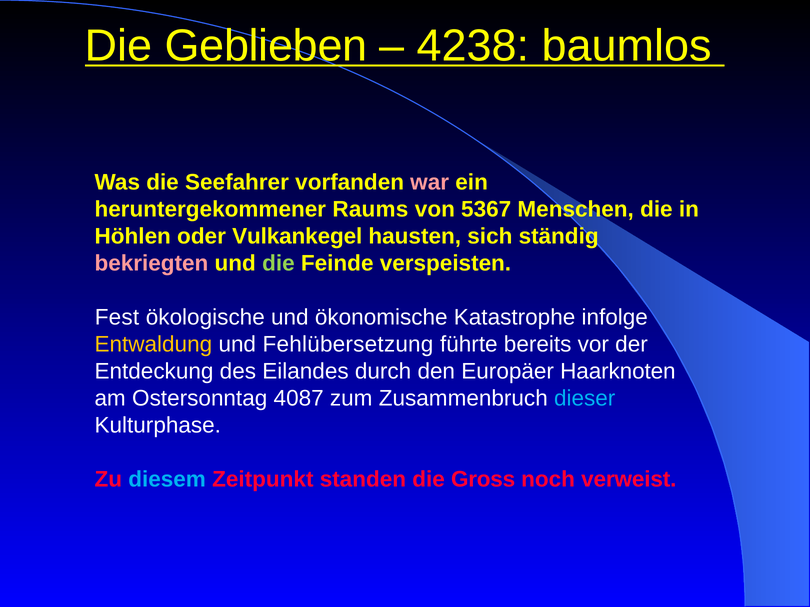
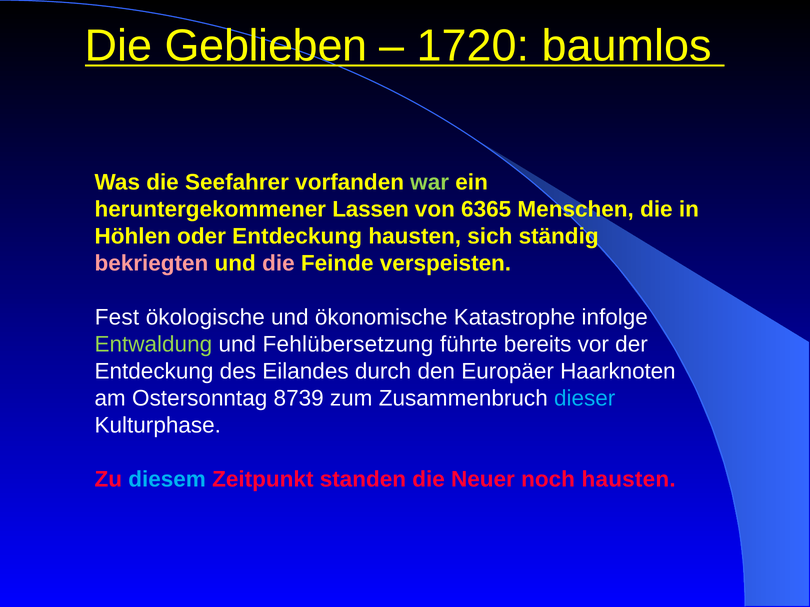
4238: 4238 -> 1720
war colour: pink -> light green
Raums: Raums -> Lassen
5367: 5367 -> 6365
oder Vulkankegel: Vulkankegel -> Entdeckung
die at (278, 263) colour: light green -> pink
Entwaldung colour: yellow -> light green
4087: 4087 -> 8739
Gross: Gross -> Neuer
noch verweist: verweist -> hausten
